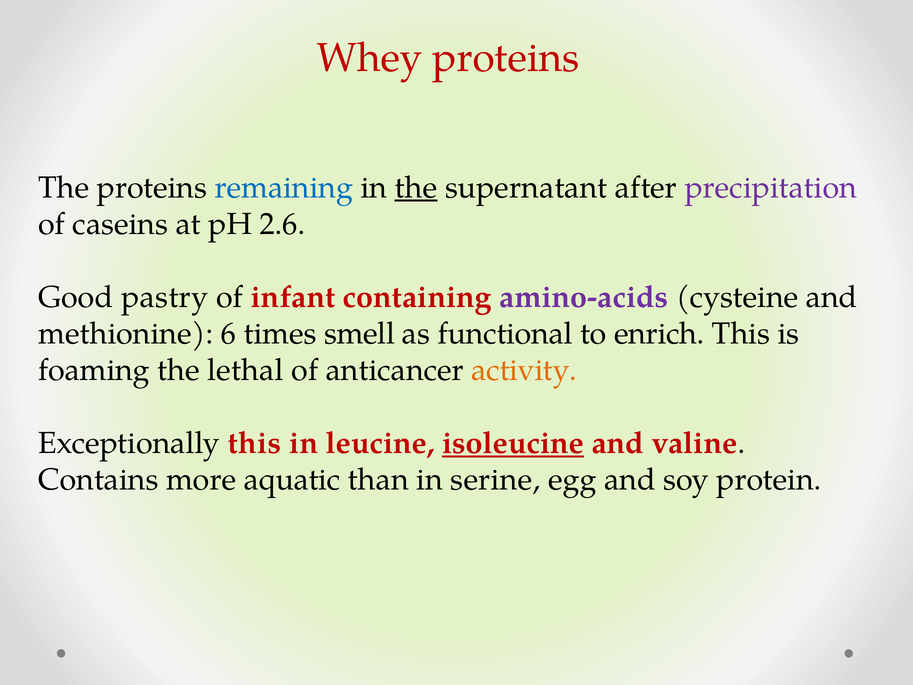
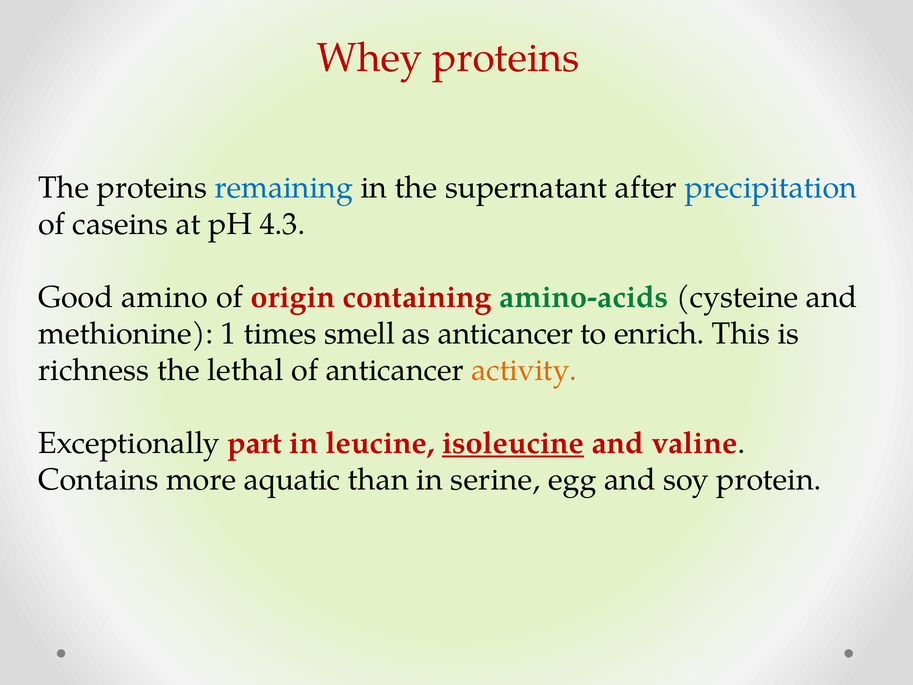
the at (416, 187) underline: present -> none
precipitation colour: purple -> blue
2.6: 2.6 -> 4.3
pastry: pastry -> amino
infant: infant -> origin
amino-acids colour: purple -> green
6: 6 -> 1
as functional: functional -> anticancer
foaming: foaming -> richness
Exceptionally this: this -> part
